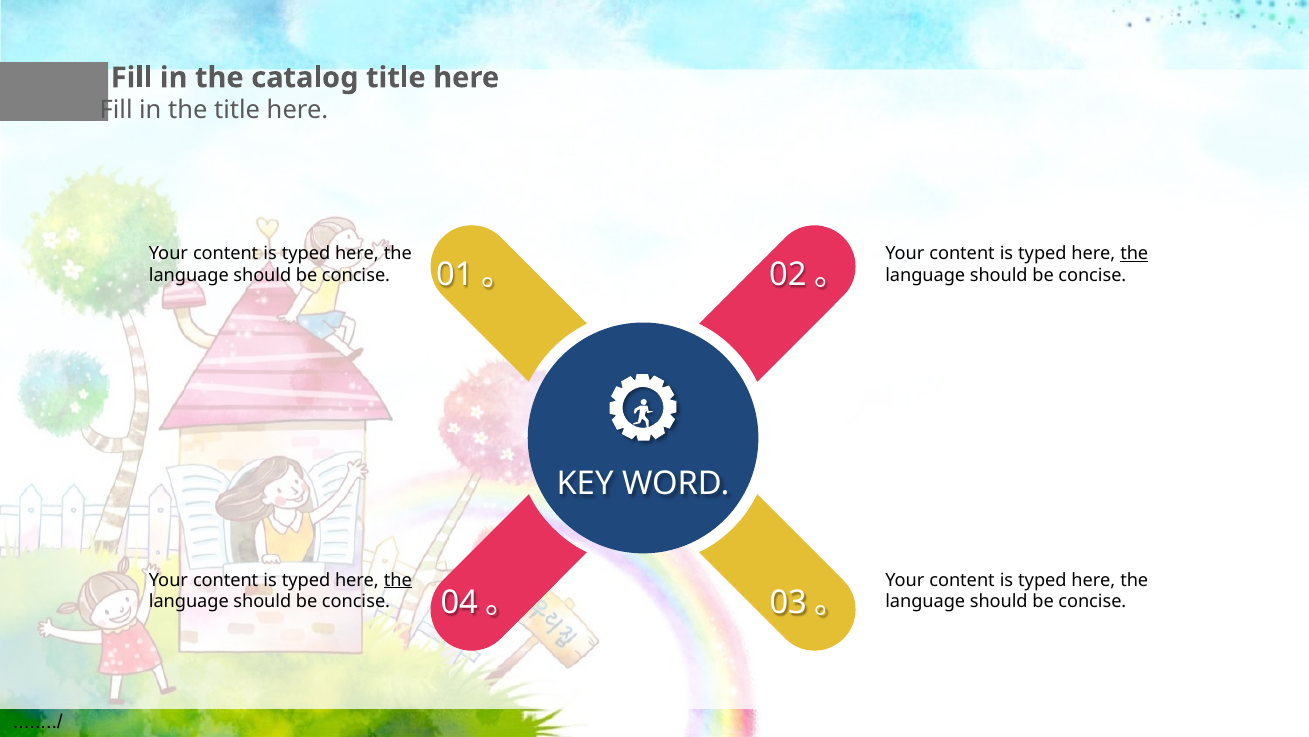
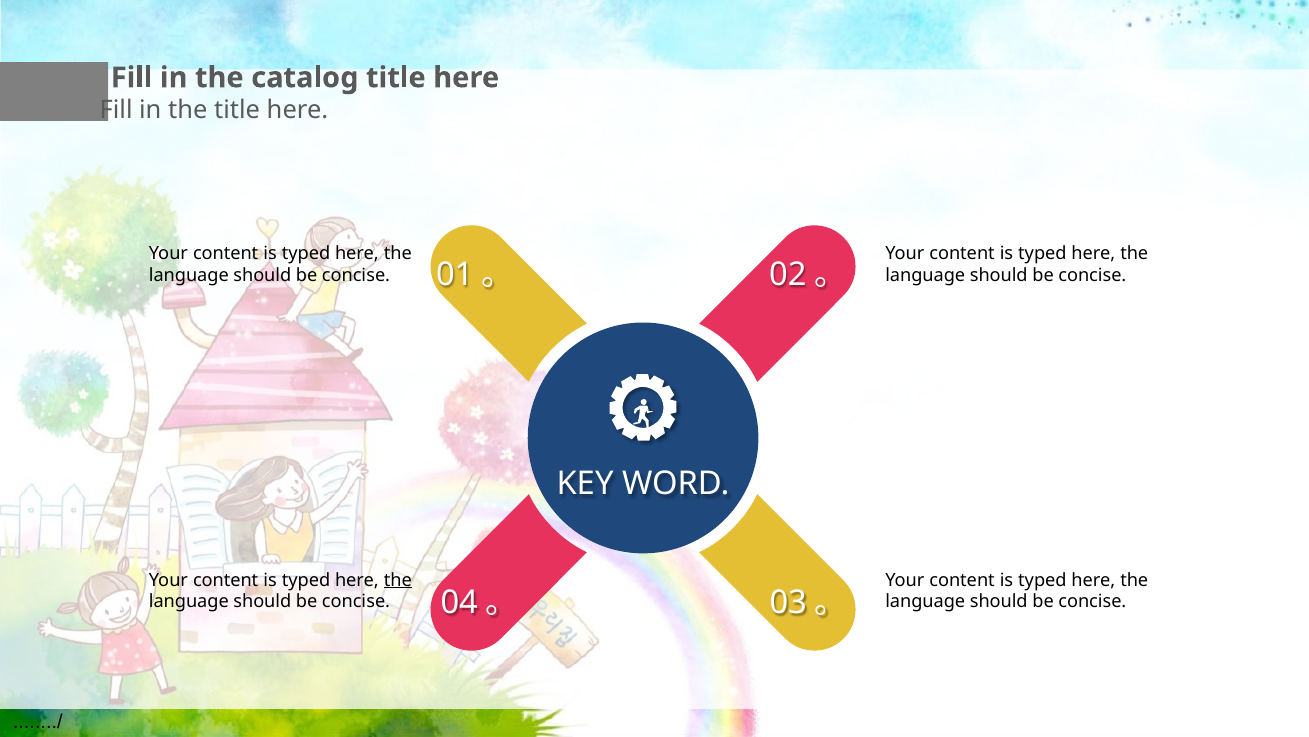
the at (1134, 253) underline: present -> none
